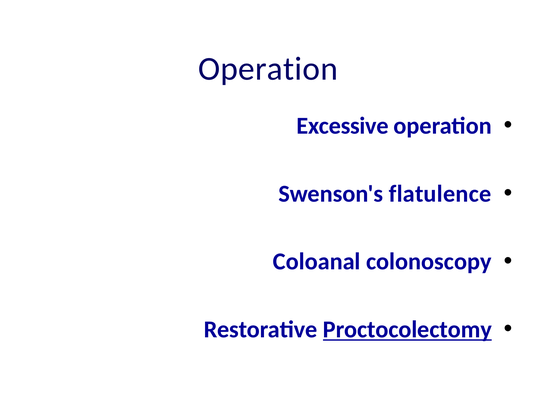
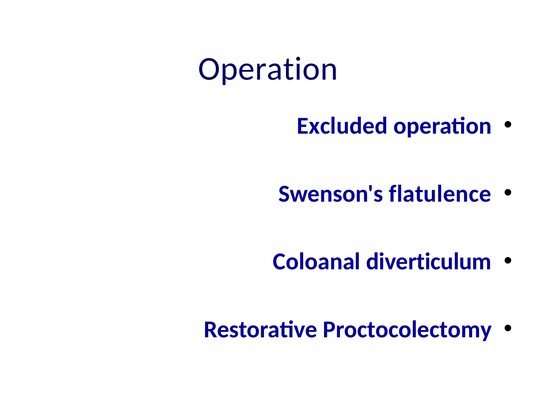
Excessive: Excessive -> Excluded
colonoscopy: colonoscopy -> diverticulum
Proctocolectomy underline: present -> none
